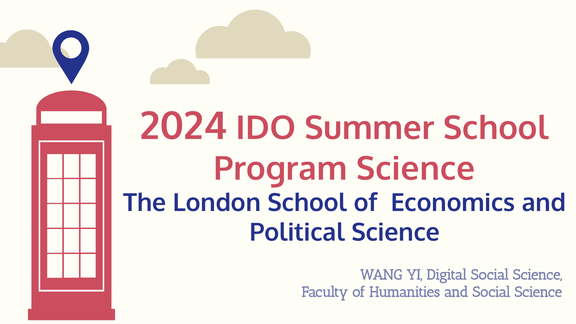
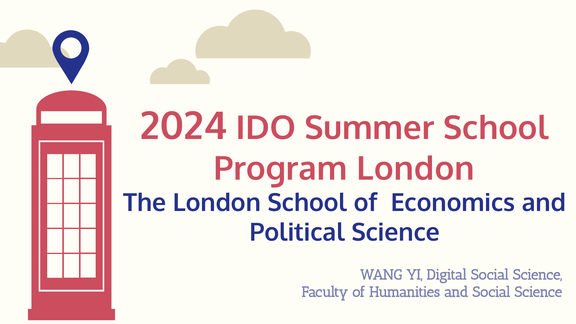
Program Science: Science -> London
